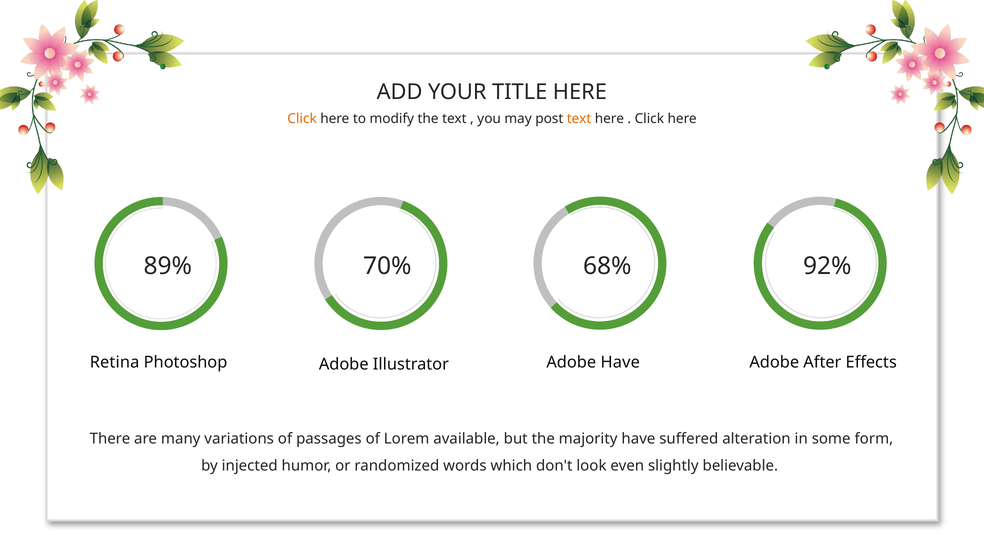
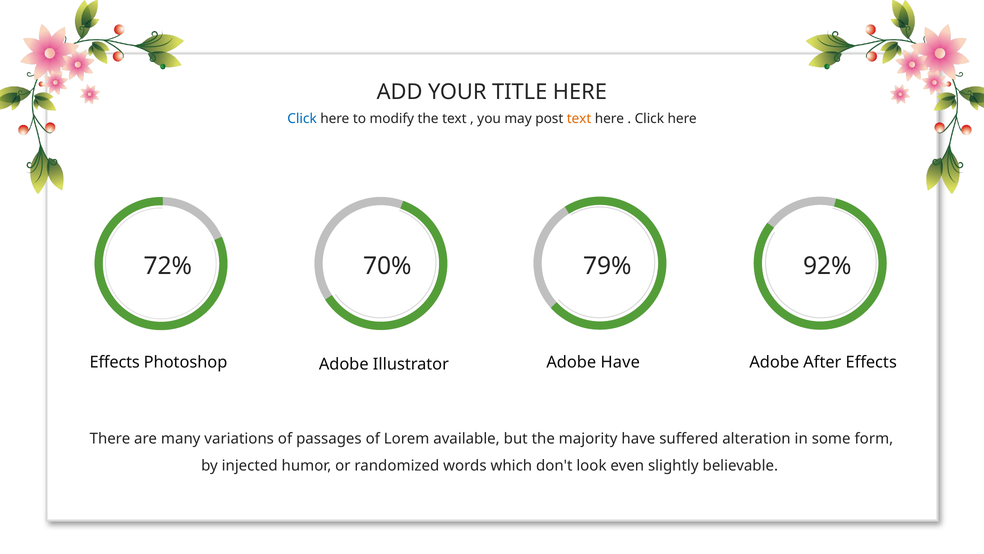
Click at (302, 119) colour: orange -> blue
89%: 89% -> 72%
68%: 68% -> 79%
Retina at (115, 362): Retina -> Effects
